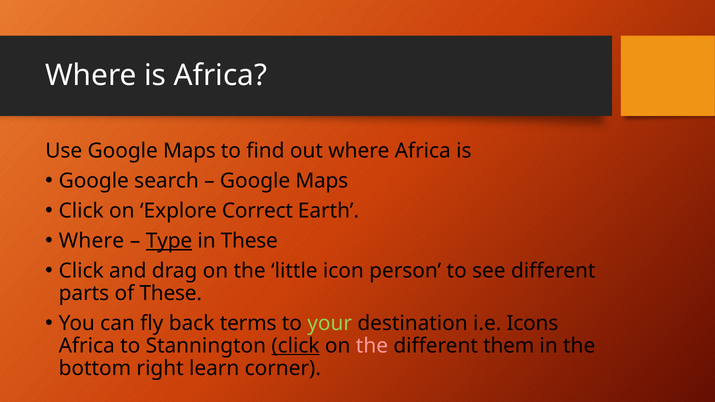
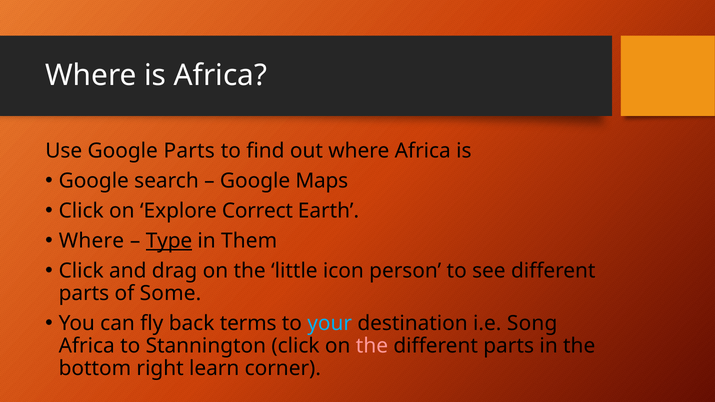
Use Google Maps: Maps -> Parts
in These: These -> Them
of These: These -> Some
your colour: light green -> light blue
Icons: Icons -> Song
click at (296, 346) underline: present -> none
them at (509, 346): them -> parts
